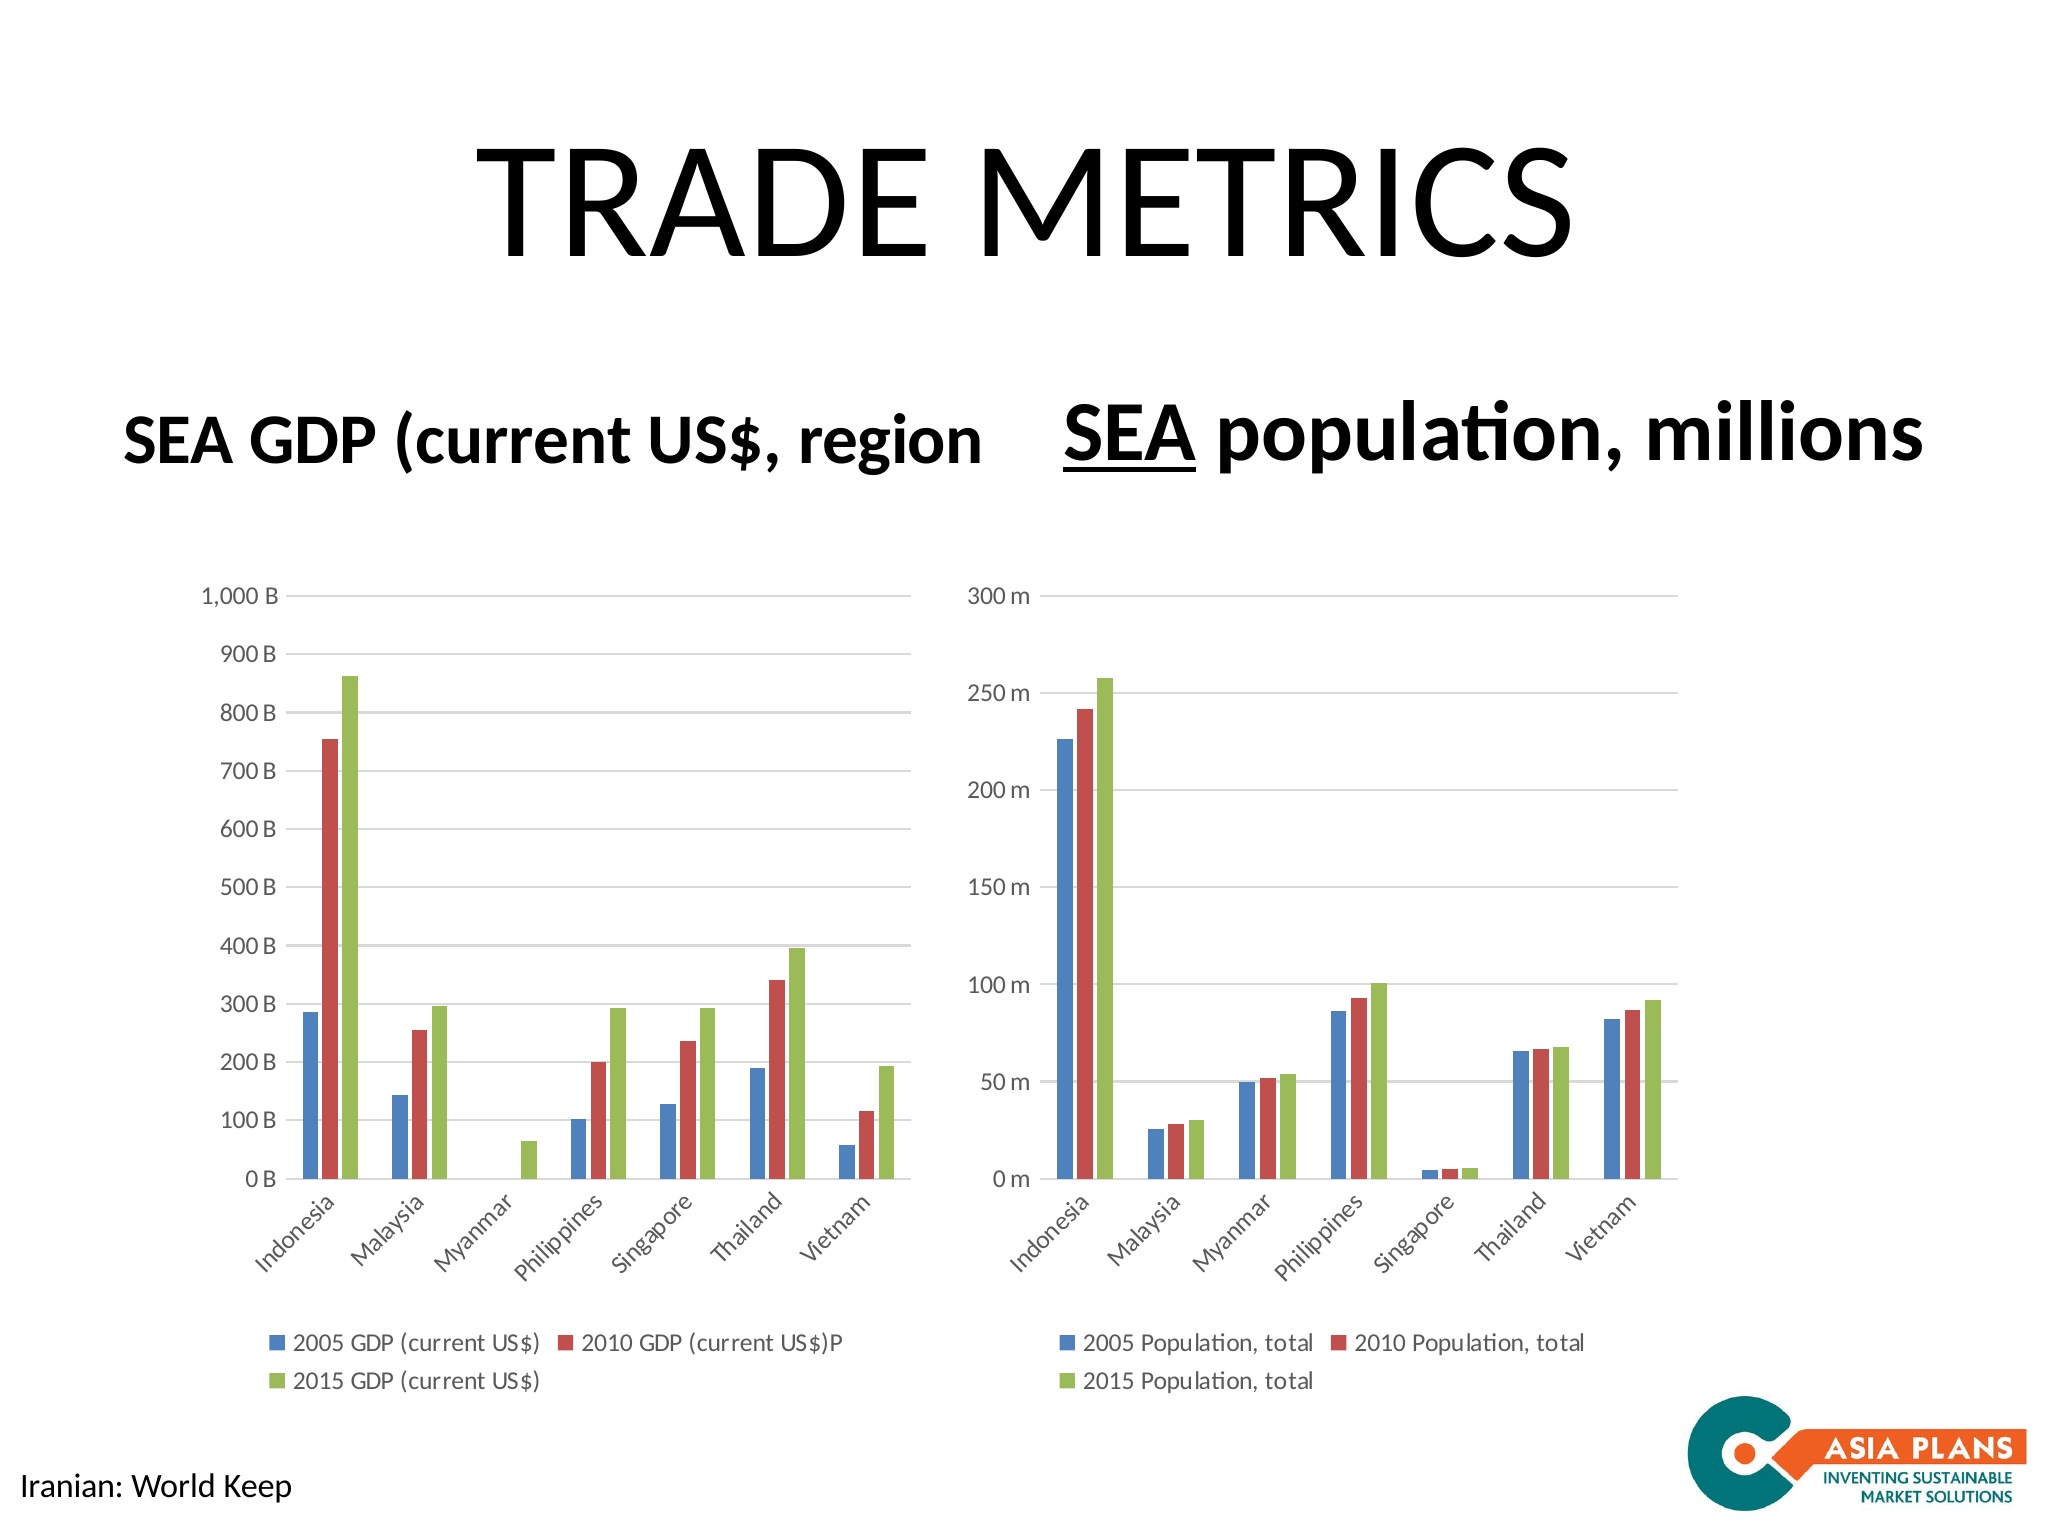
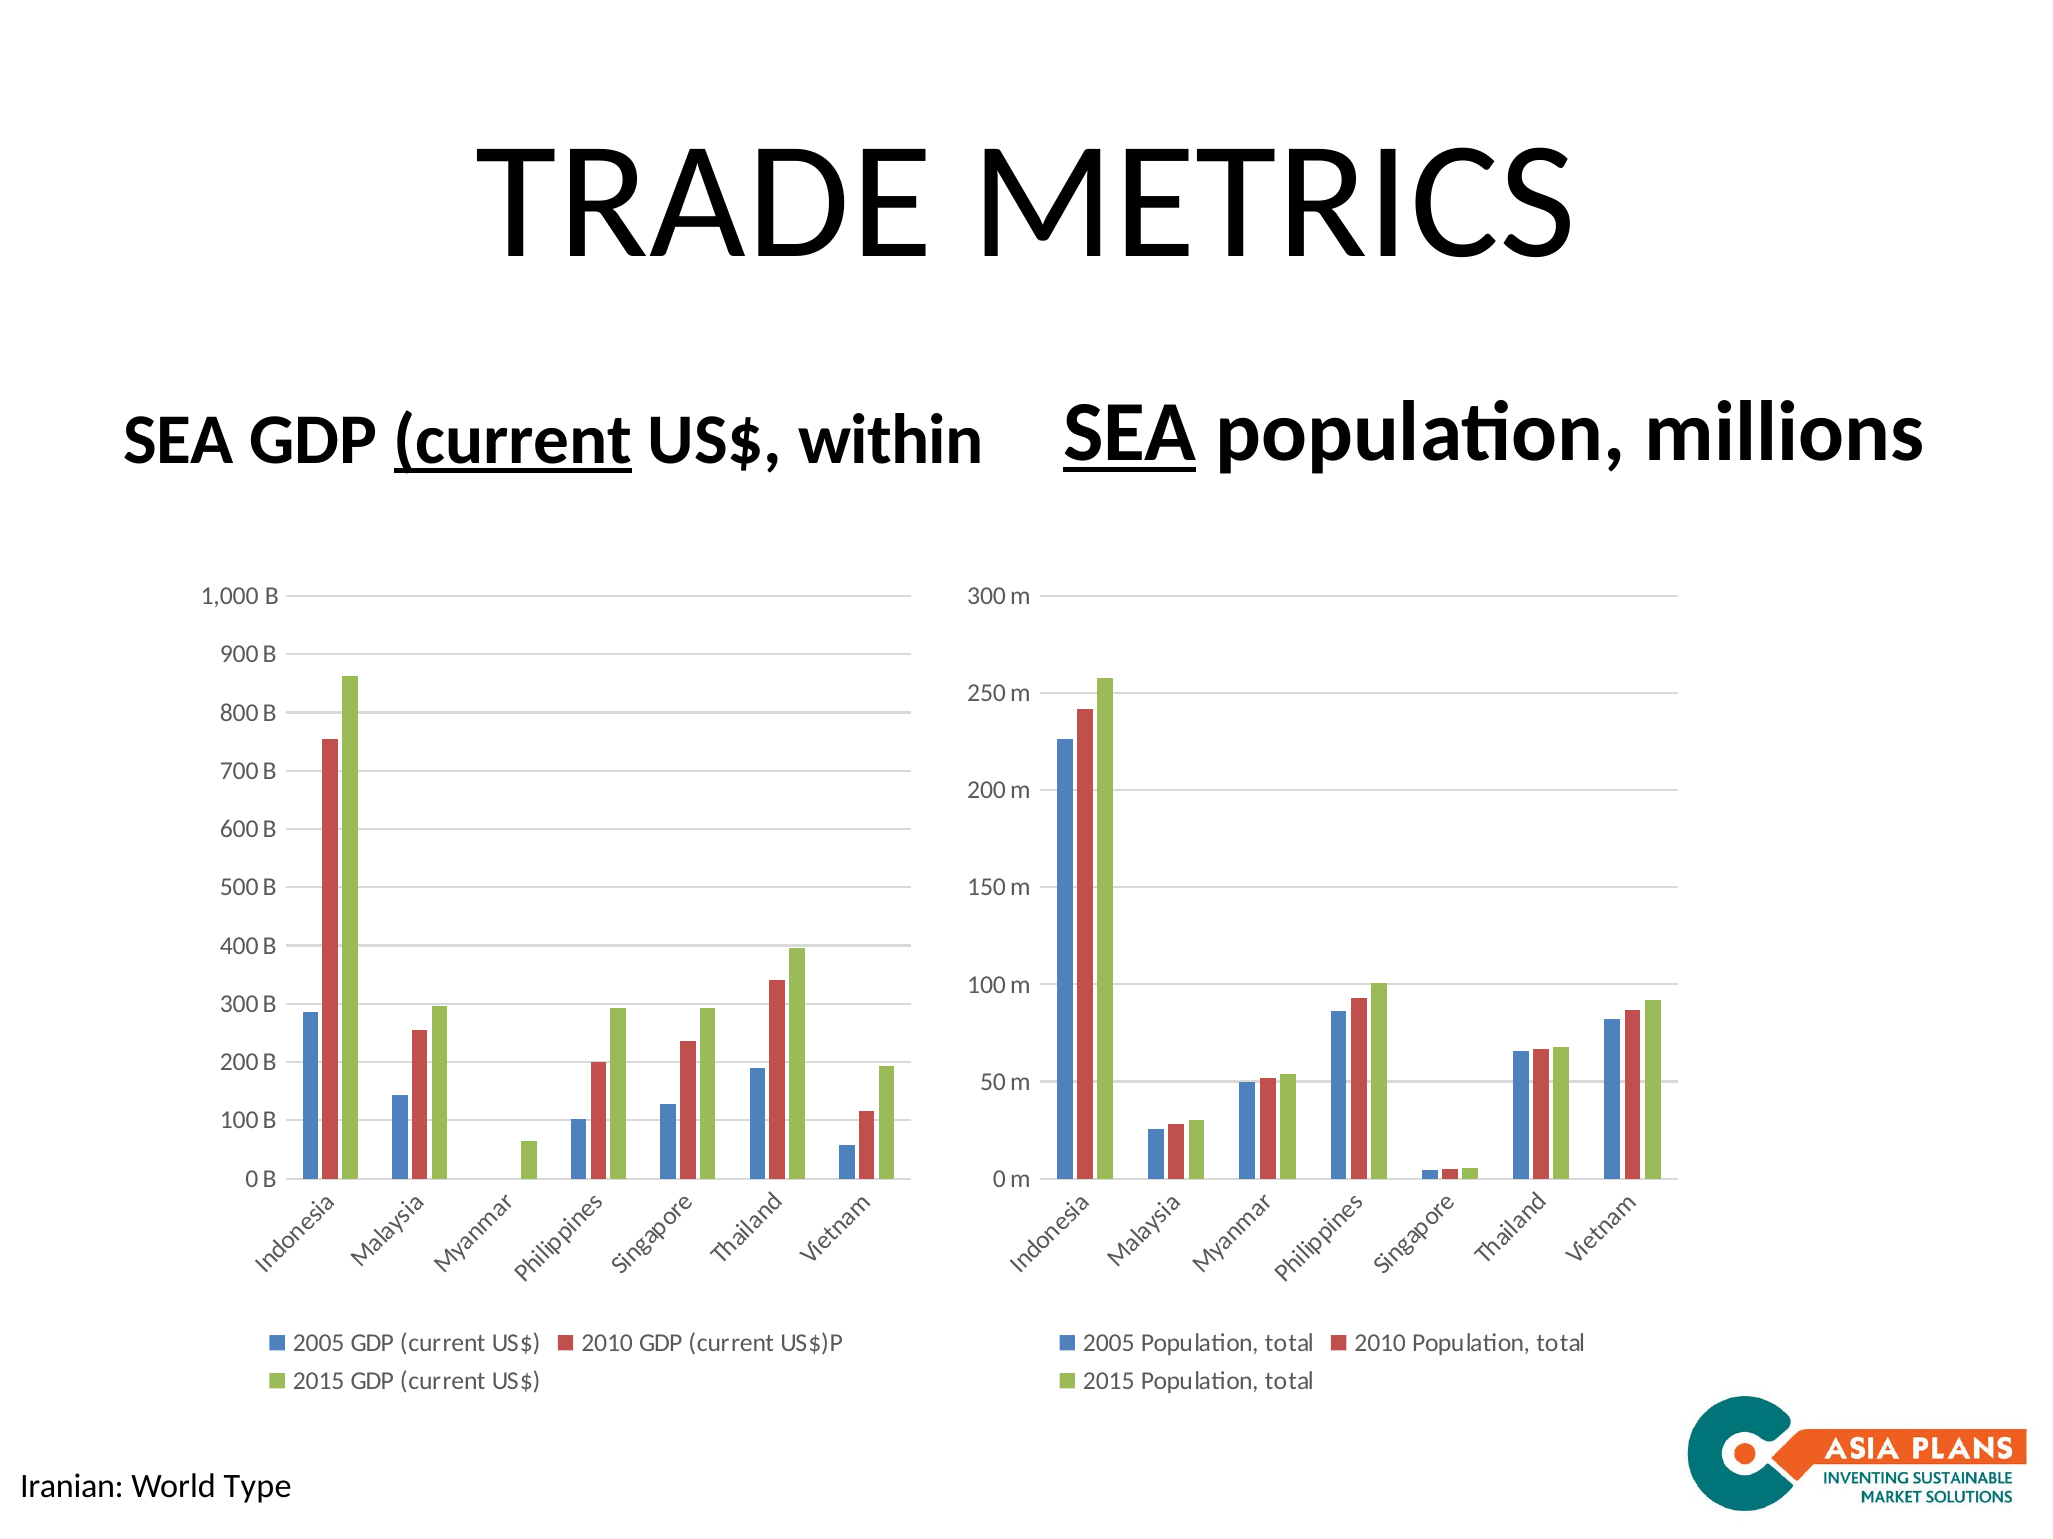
current at (513, 440) underline: none -> present
region: region -> within
Keep: Keep -> Type
